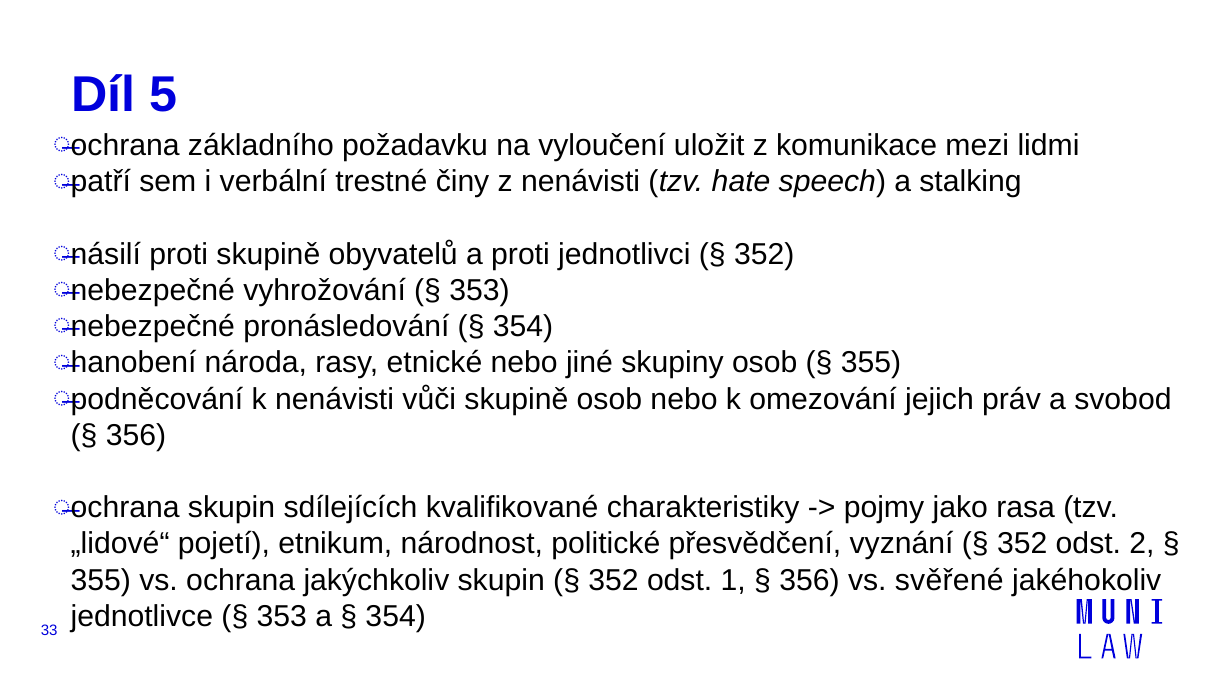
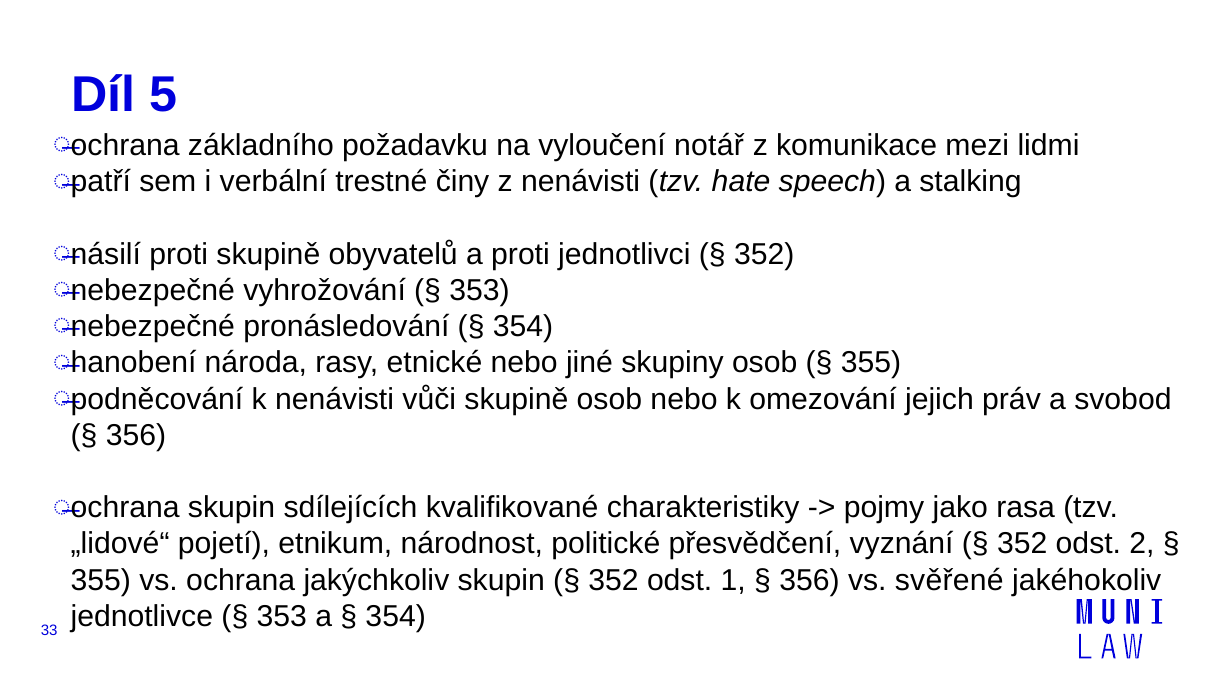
uložit: uložit -> notář
